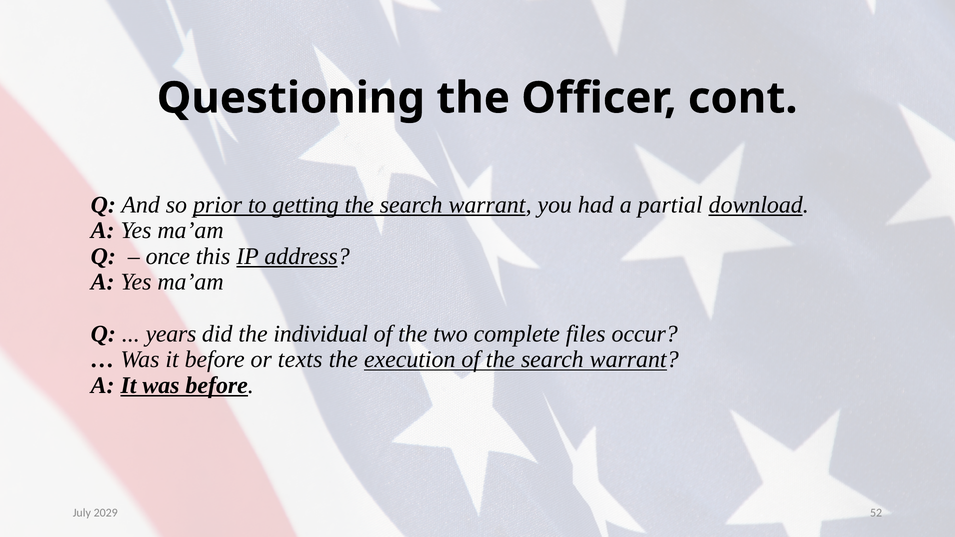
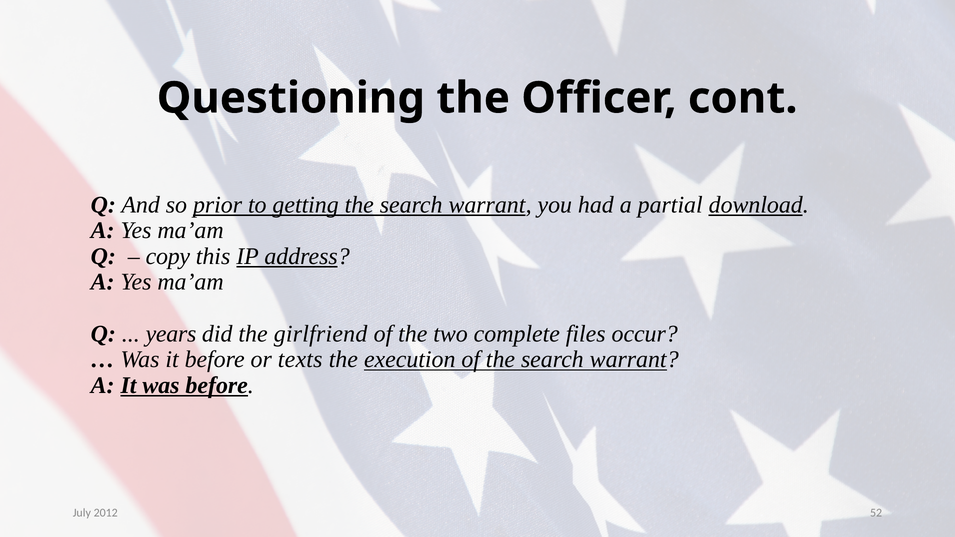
once: once -> copy
individual: individual -> girlfriend
2029: 2029 -> 2012
